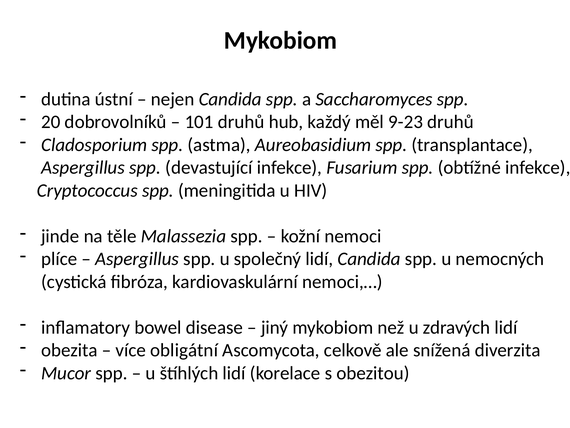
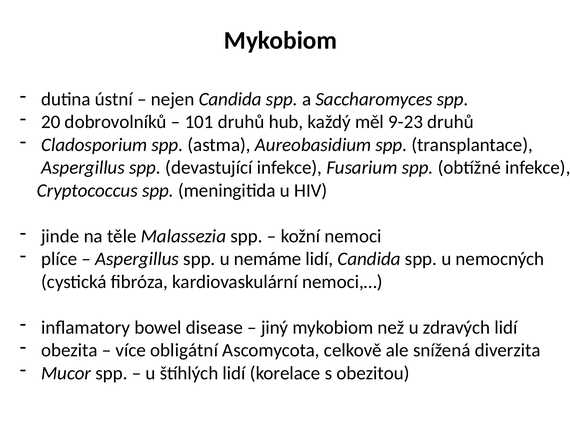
společný: společný -> nemáme
